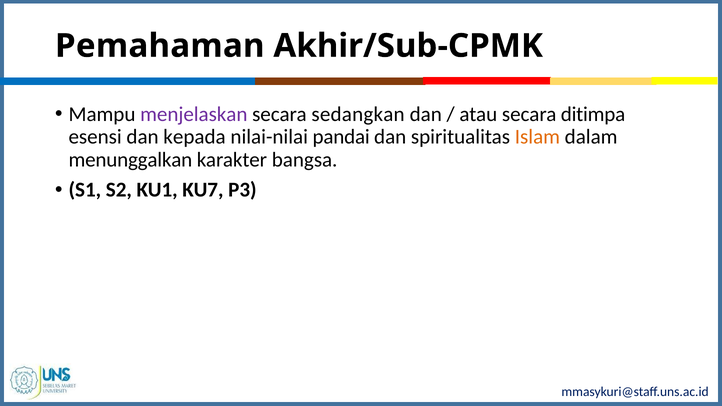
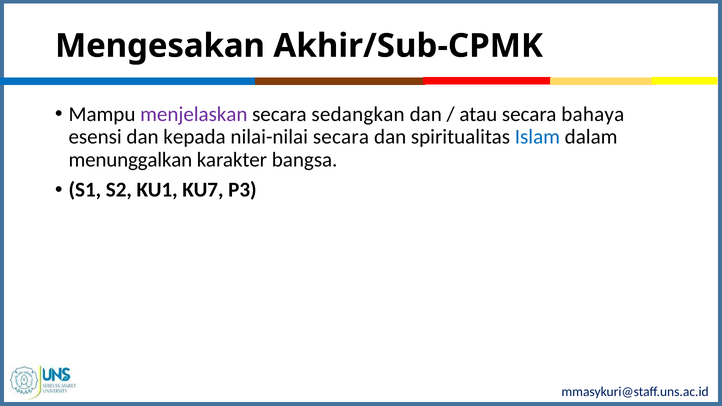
Pemahaman: Pemahaman -> Mengesakan
ditimpa: ditimpa -> bahaya
nilai-nilai pandai: pandai -> secara
Islam colour: orange -> blue
